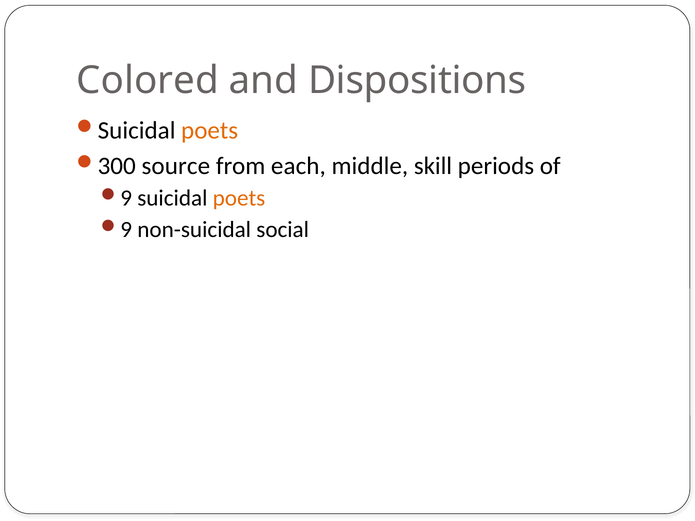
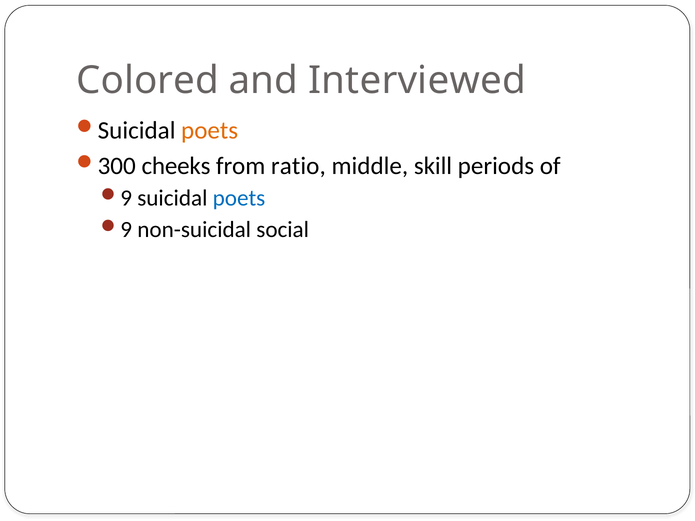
Dispositions: Dispositions -> Interviewed
source: source -> cheeks
each: each -> ratio
poets at (239, 198) colour: orange -> blue
